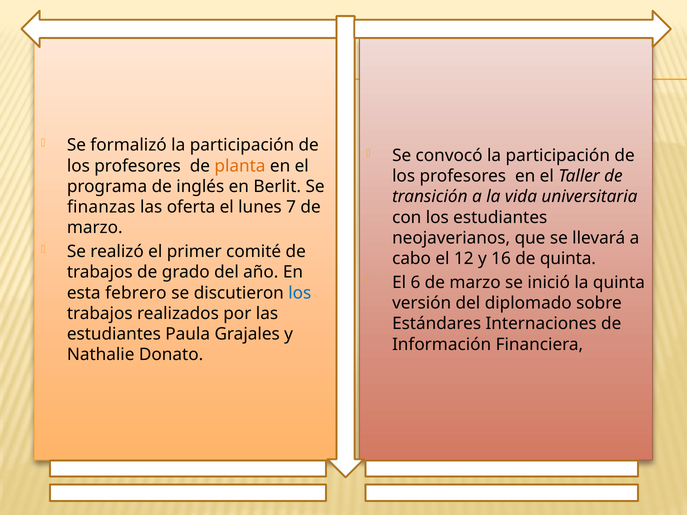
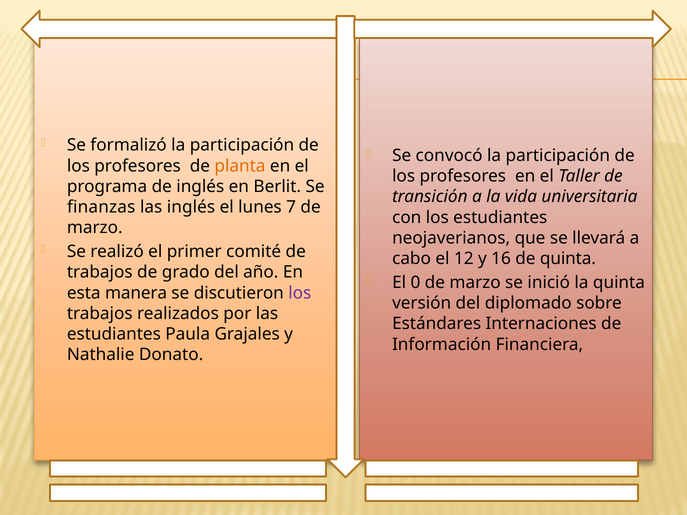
las oferta: oferta -> inglés
6: 6 -> 0
febrero: febrero -> manera
los at (300, 293) colour: blue -> purple
